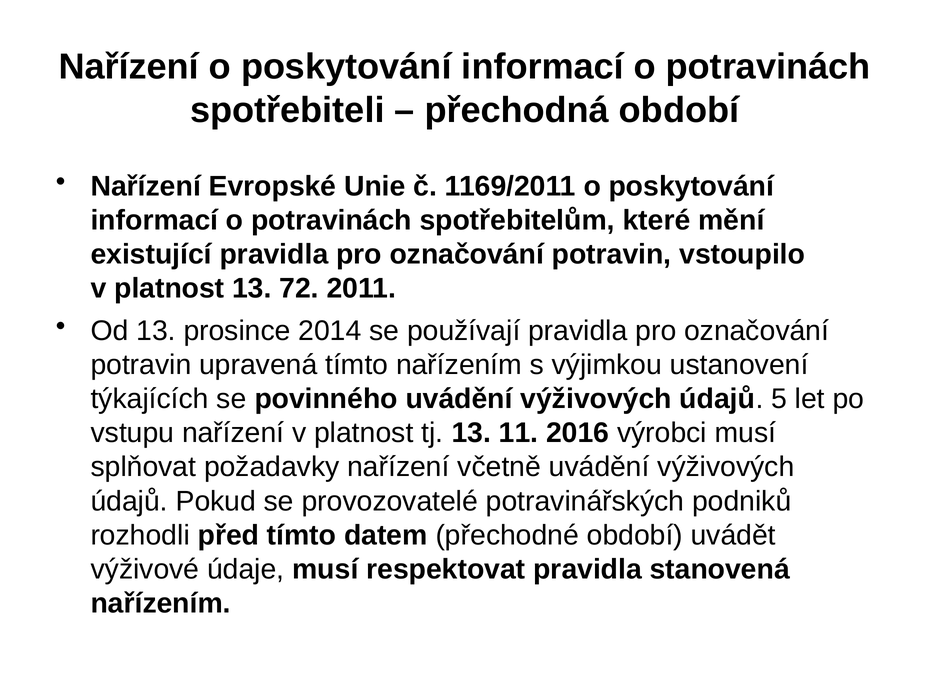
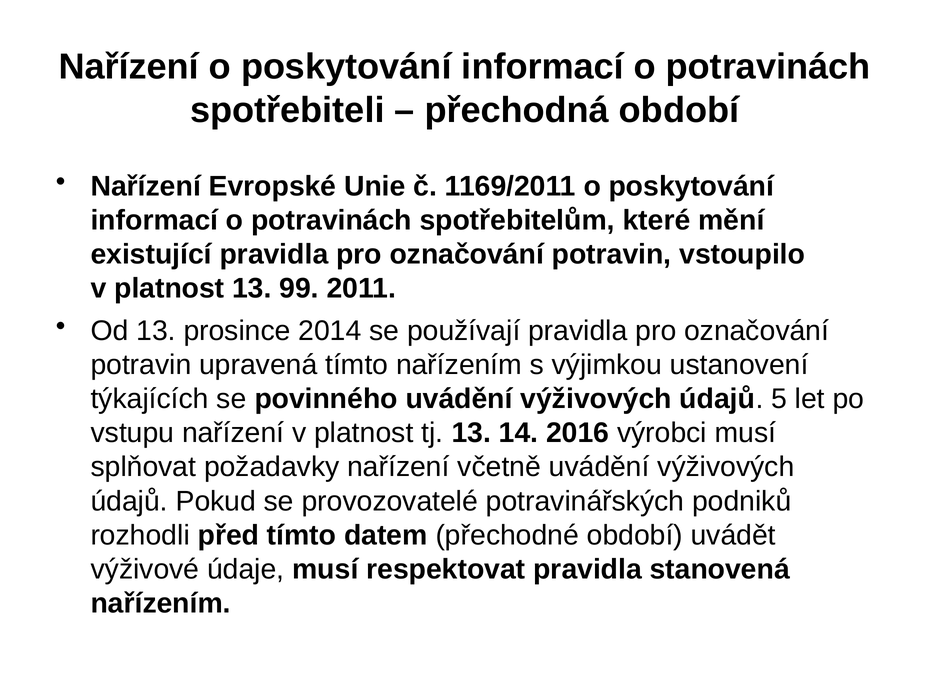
72: 72 -> 99
11: 11 -> 14
